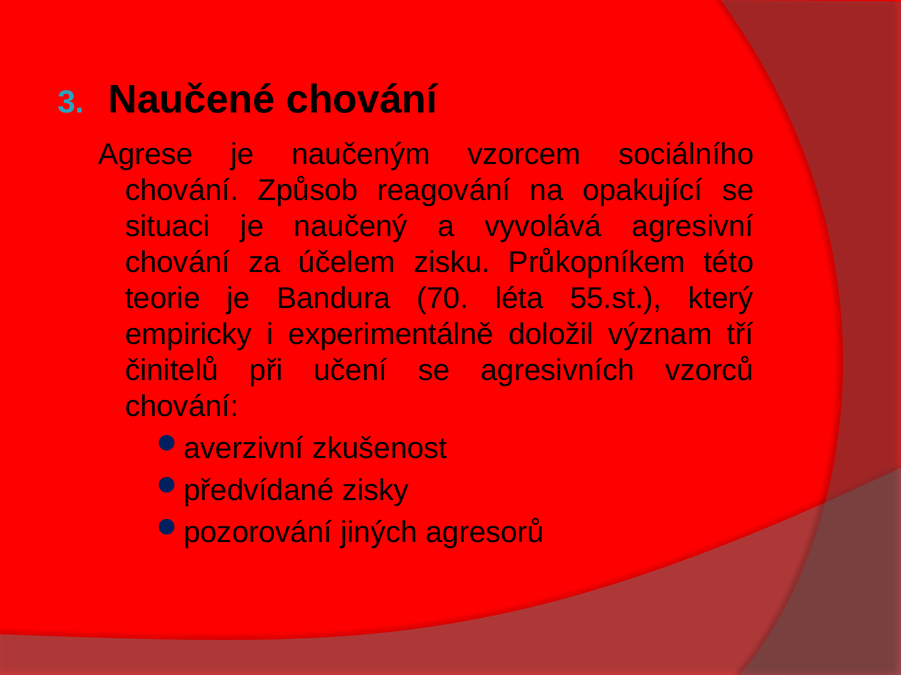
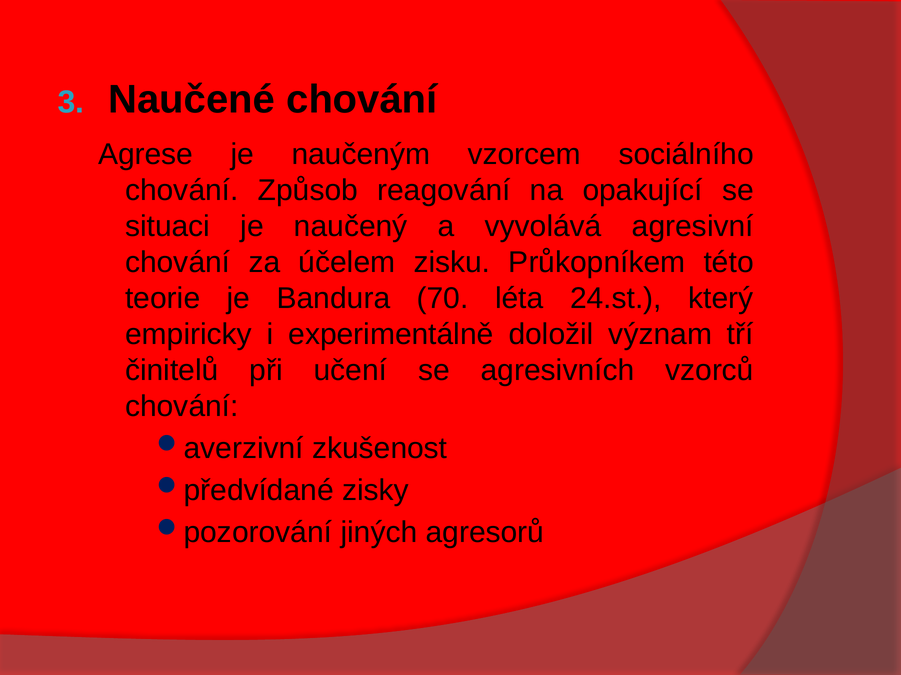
55.st: 55.st -> 24.st
